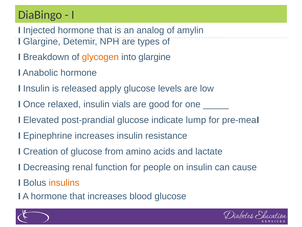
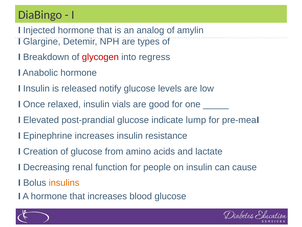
glycogen colour: orange -> red
into glargine: glargine -> regress
apply: apply -> notify
